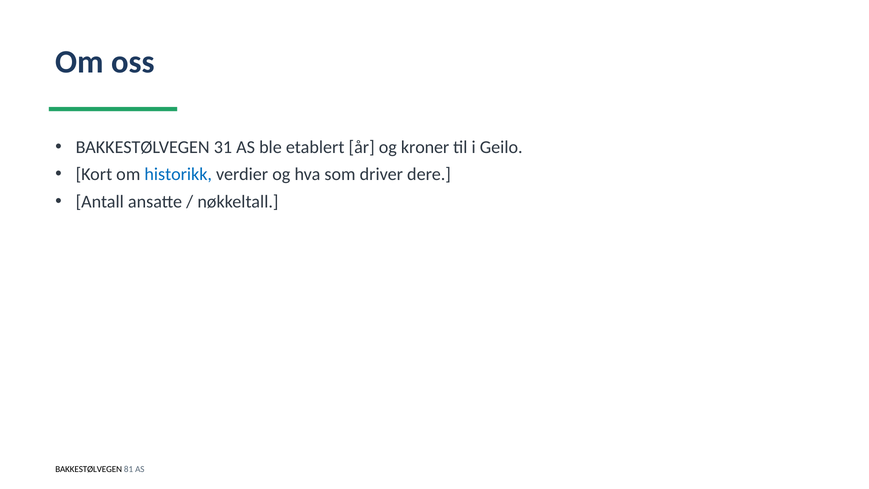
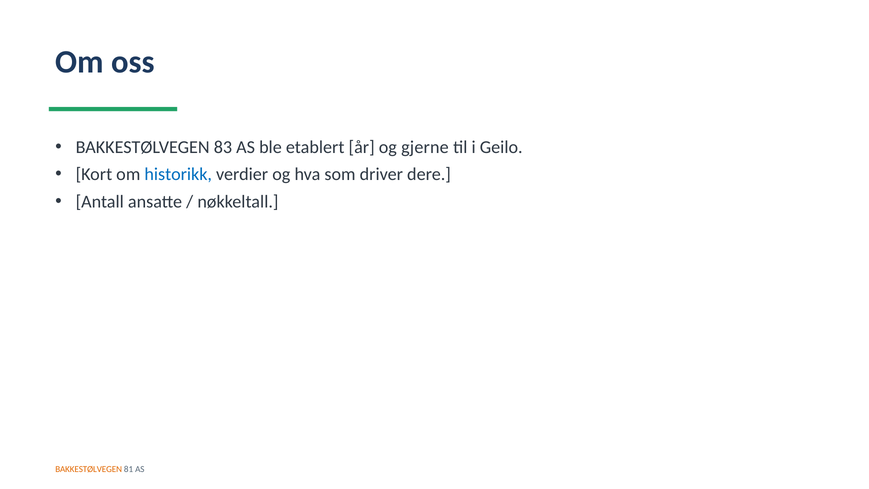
31: 31 -> 83
kroner: kroner -> gjerne
BAKKESTØLVEGEN at (89, 469) colour: black -> orange
